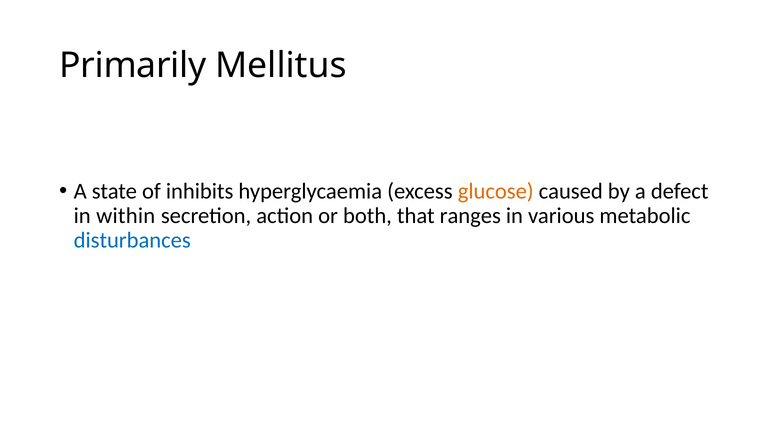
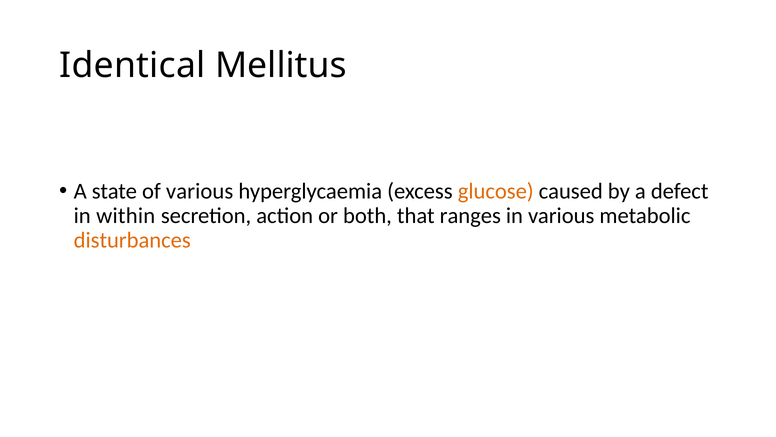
Primarily: Primarily -> Identical
of inhibits: inhibits -> various
disturbances colour: blue -> orange
